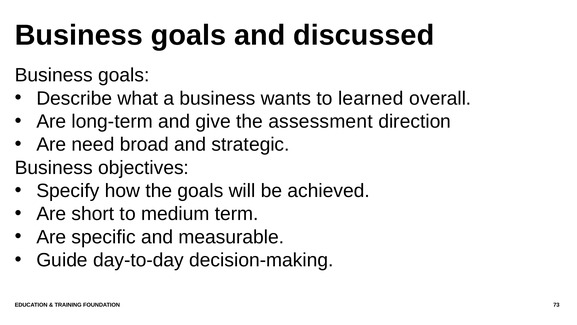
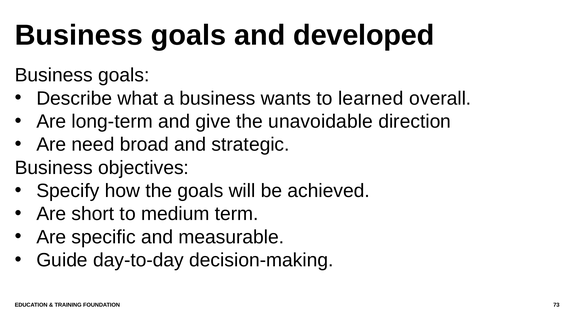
discussed: discussed -> developed
assessment: assessment -> unavoidable
